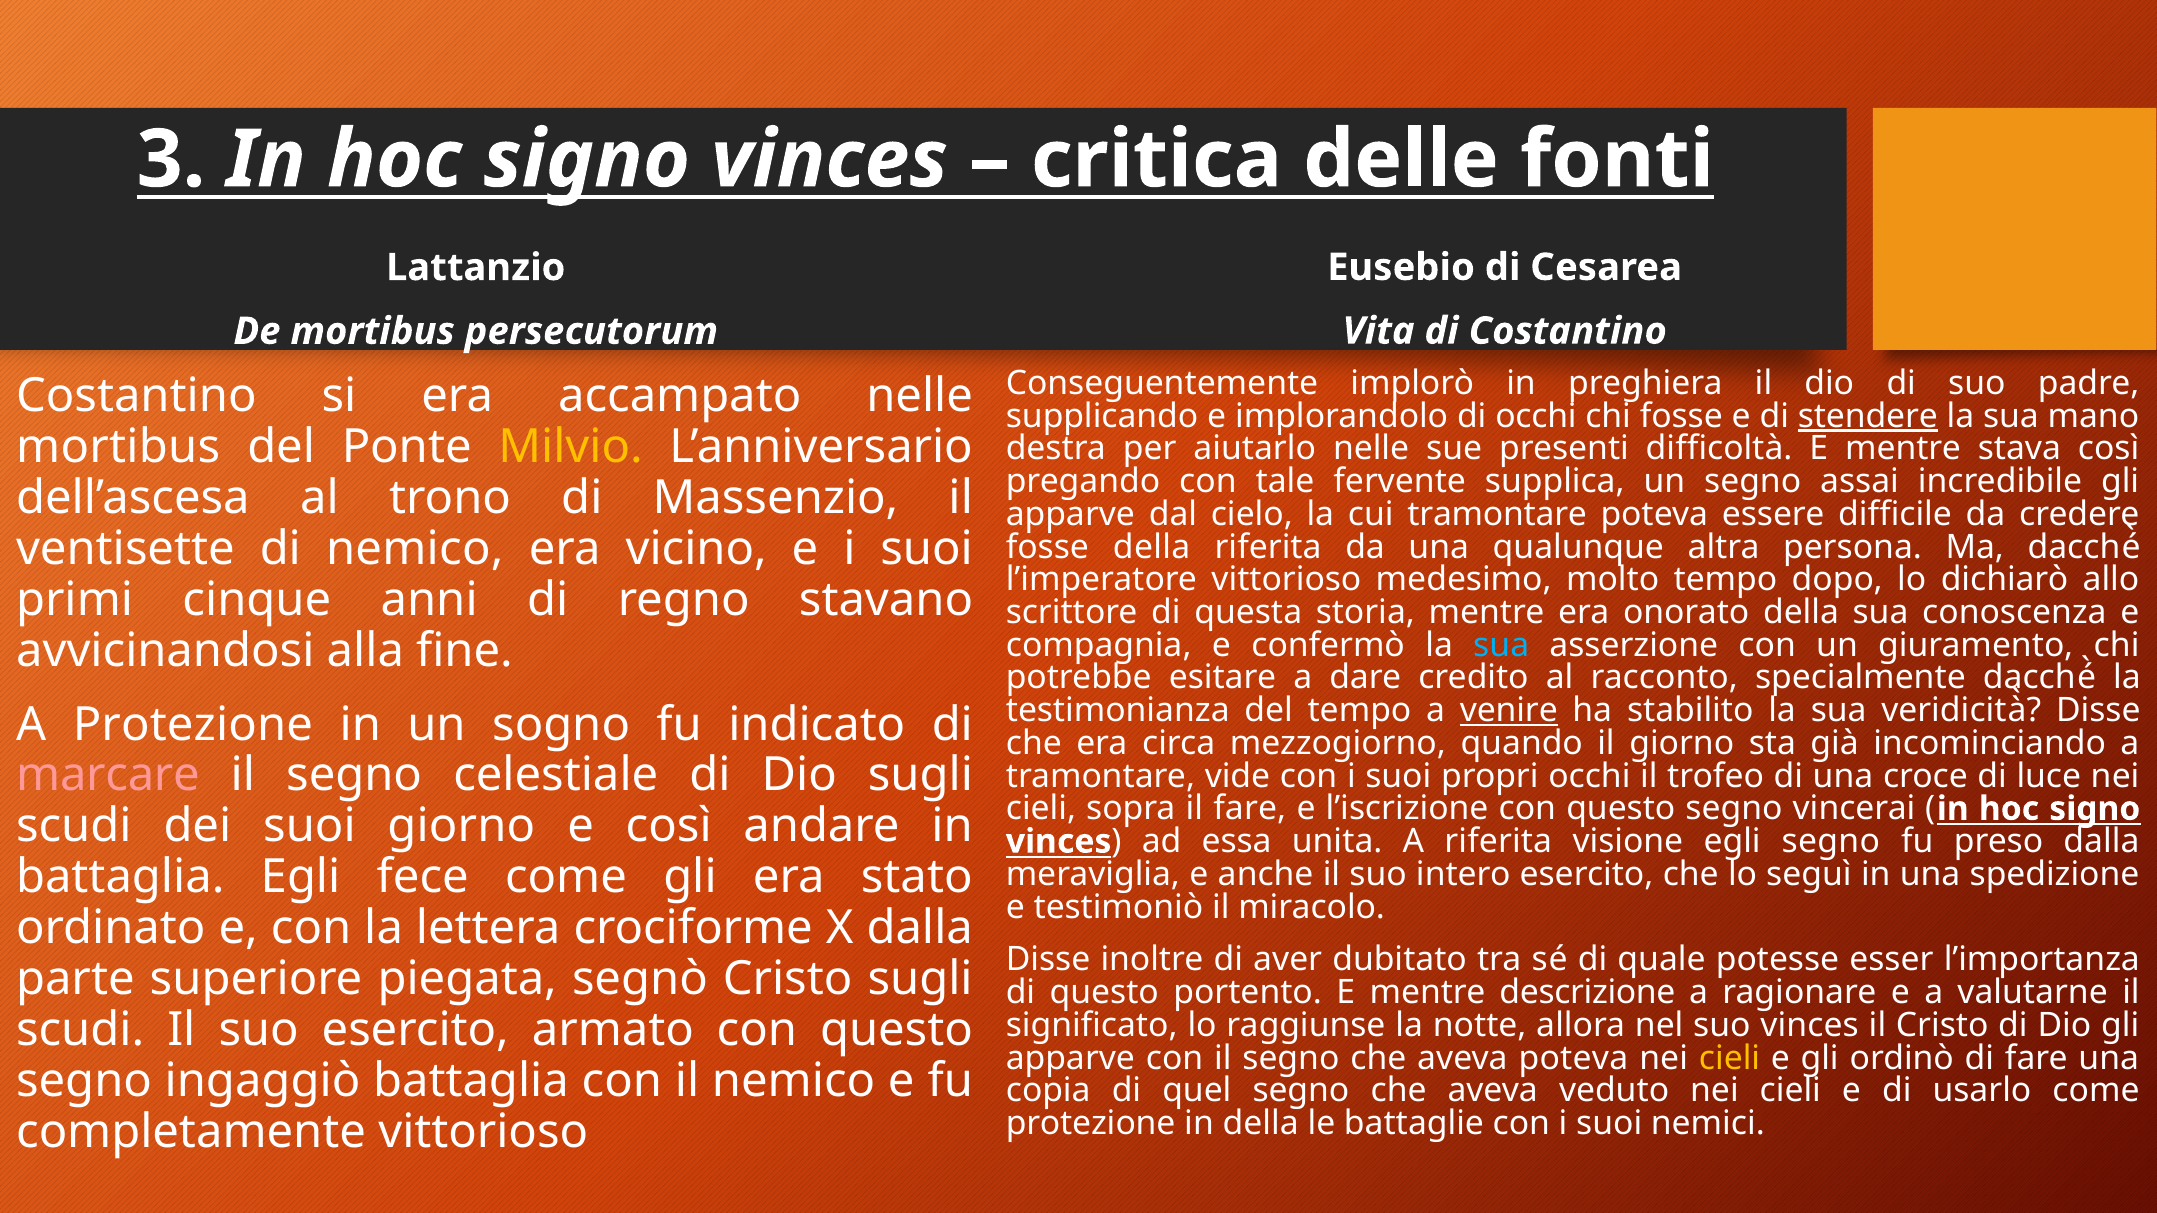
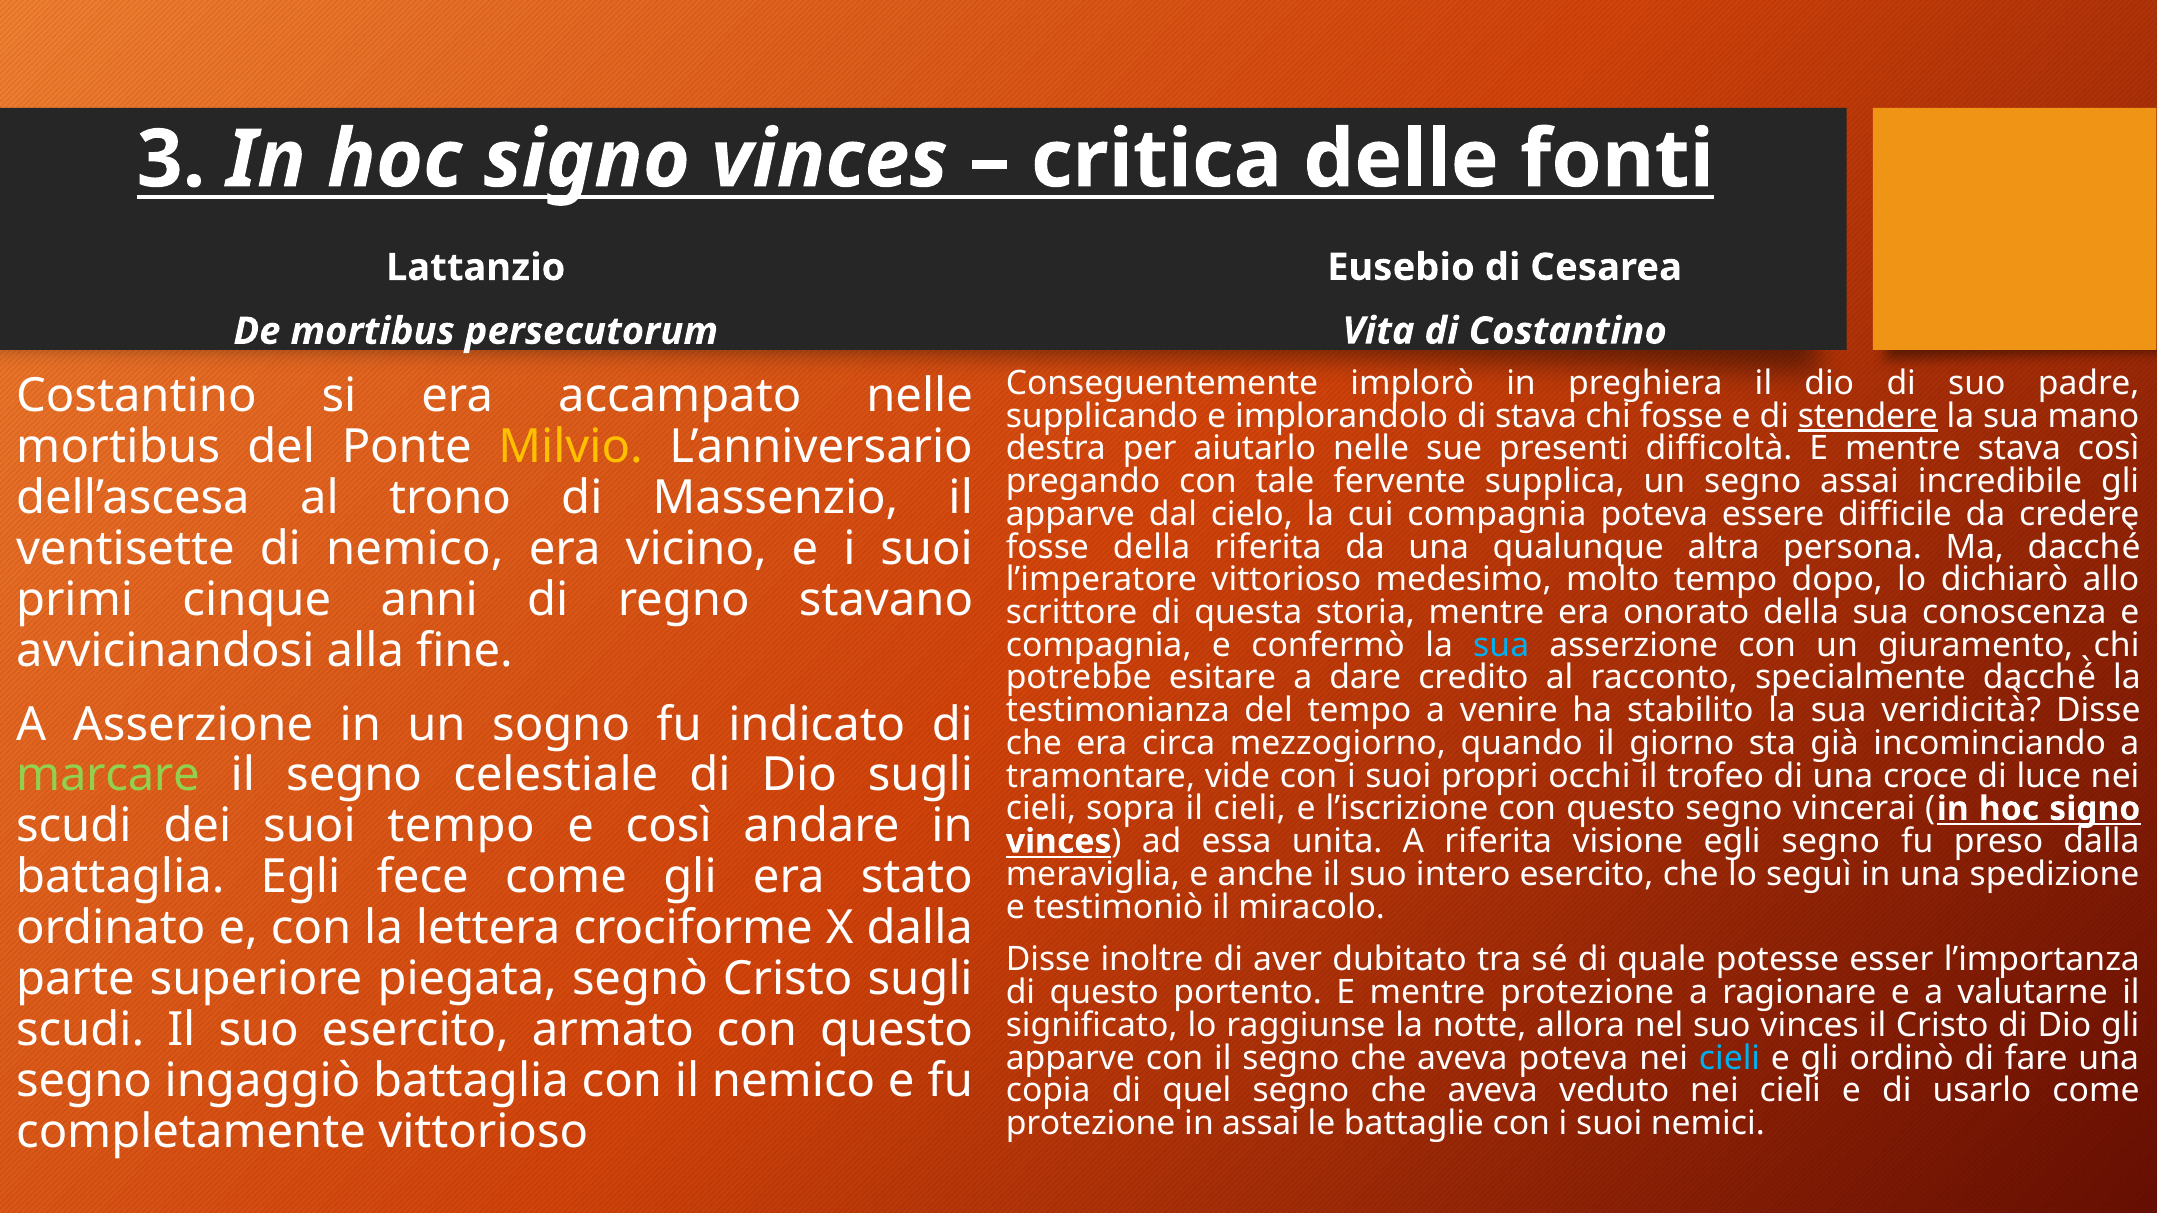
di occhi: occhi -> stava
cui tramontare: tramontare -> compagnia
venire underline: present -> none
A Protezione: Protezione -> Asserzione
marcare colour: pink -> light green
il fare: fare -> cieli
suoi giorno: giorno -> tempo
mentre descrizione: descrizione -> protezione
cieli at (1730, 1058) colour: yellow -> light blue
in della: della -> assai
